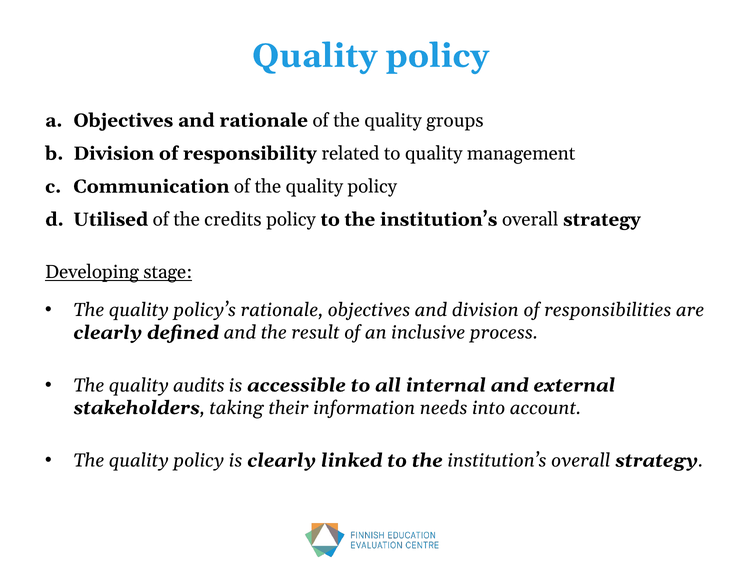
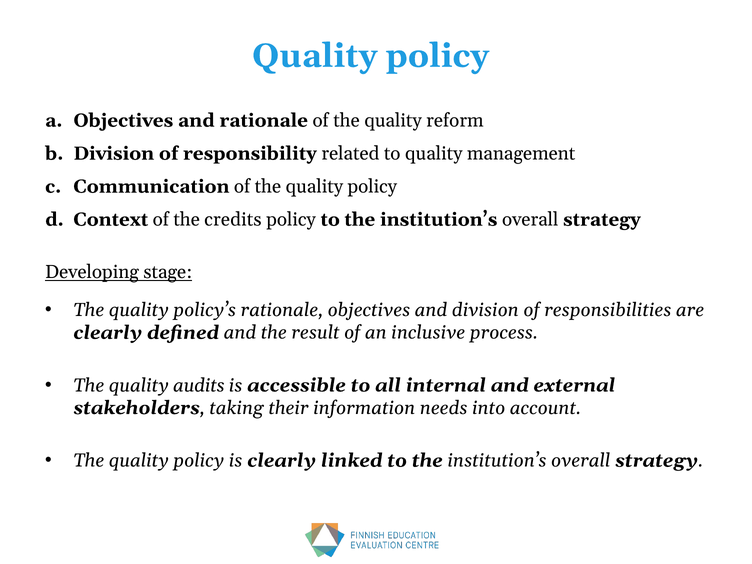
groups: groups -> reform
Utilised: Utilised -> Context
